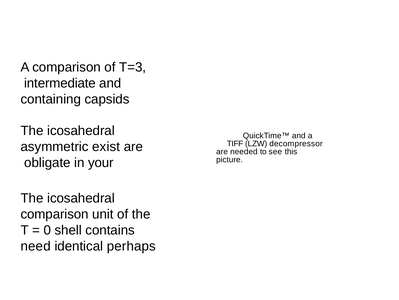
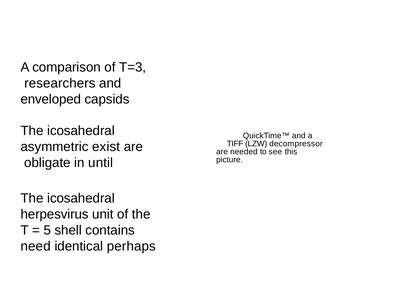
intermediate: intermediate -> researchers
containing: containing -> enveloped
your: your -> until
comparison at (55, 214): comparison -> herpesvirus
0: 0 -> 5
